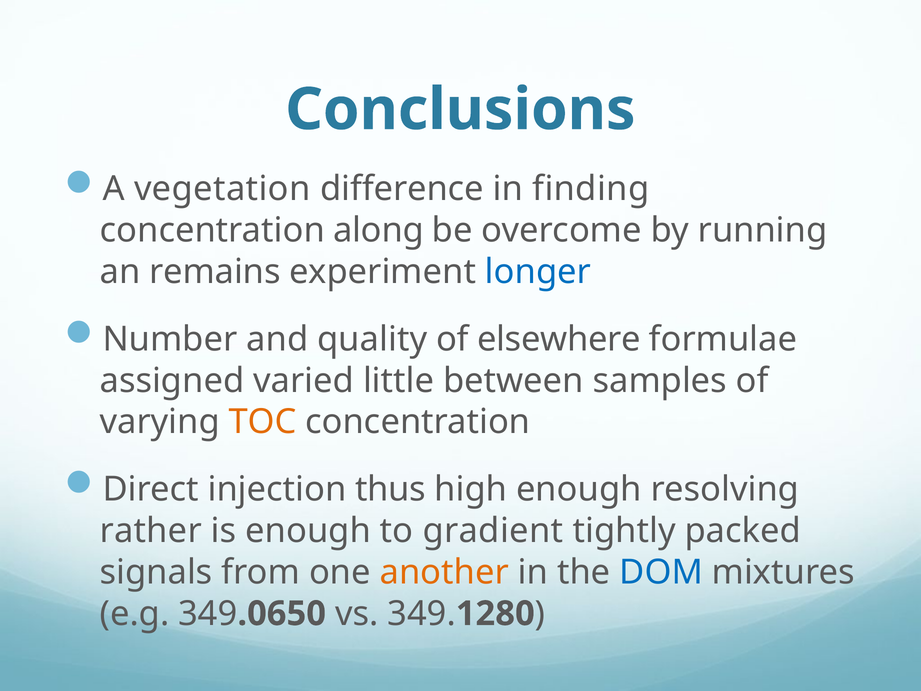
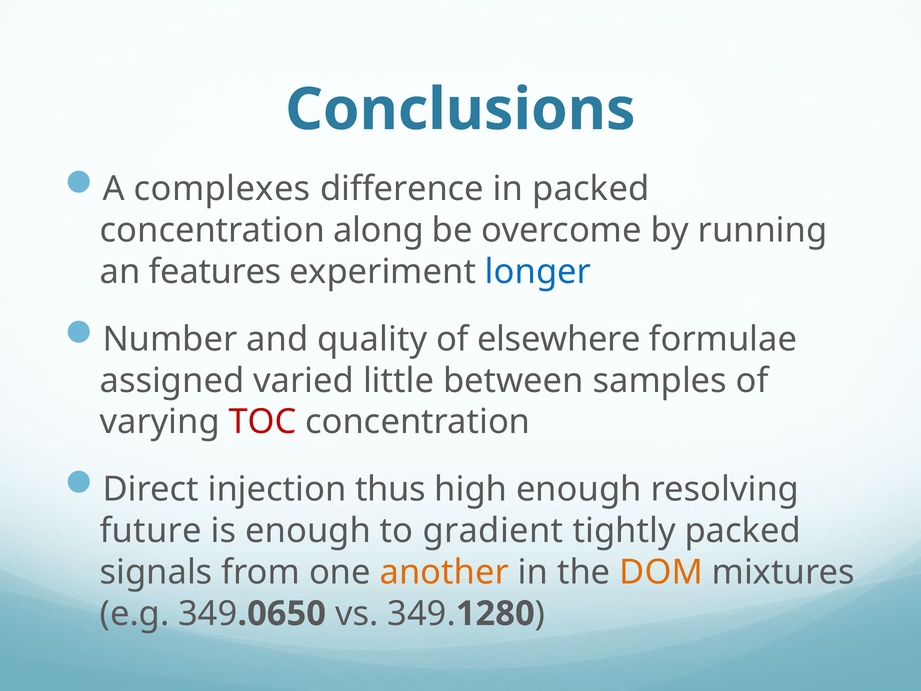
vegetation: vegetation -> complexes
in finding: finding -> packed
remains: remains -> features
TOC colour: orange -> red
rather: rather -> future
DOM colour: blue -> orange
